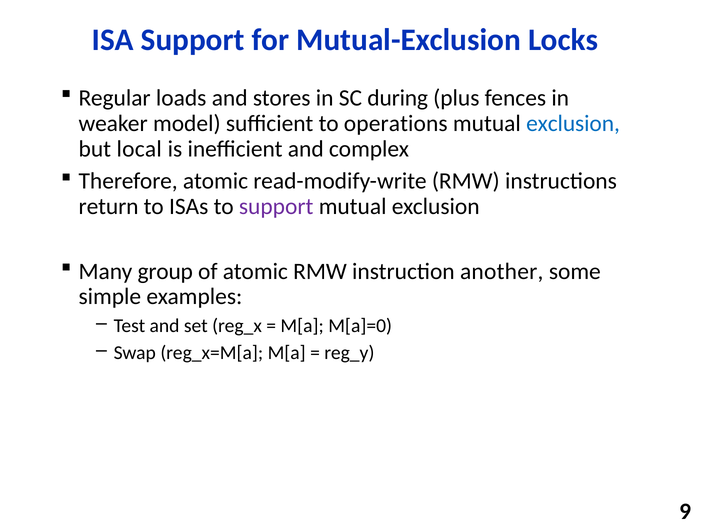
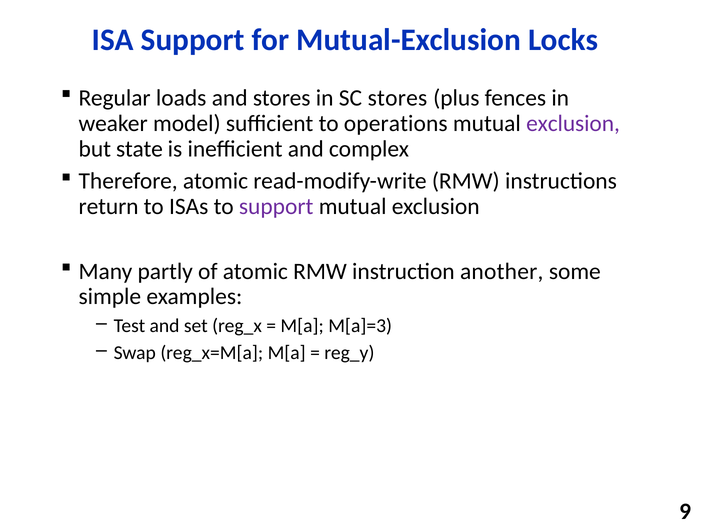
SC during: during -> stores
exclusion at (573, 124) colour: blue -> purple
local: local -> state
group: group -> partly
M[a]=0: M[a]=0 -> M[a]=3
